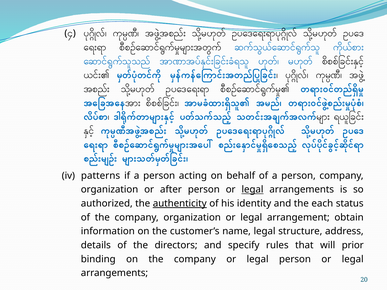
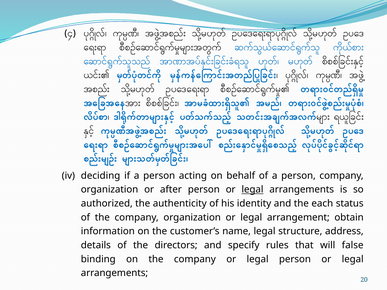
patterns: patterns -> deciding
authenticity underline: present -> none
prior: prior -> false
